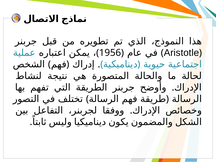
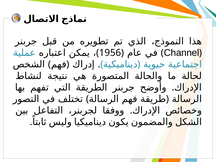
Aristotle: Aristotle -> Channel
